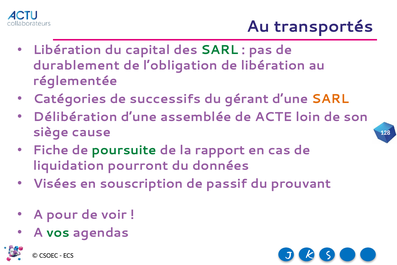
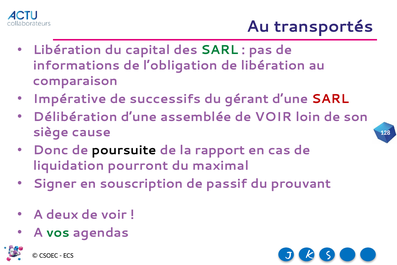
durablement: durablement -> informations
réglementée: réglementée -> comparaison
Catégories: Catégories -> Impérative
SARL at (330, 99) colour: orange -> red
assemblée de ACTE: ACTE -> VOIR
Fiche: Fiche -> Donc
poursuite colour: green -> black
données: données -> maximal
Visées: Visées -> Signer
pour: pour -> deux
